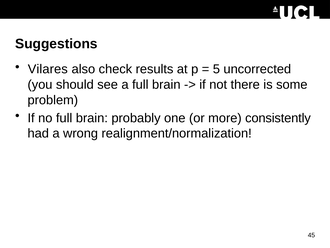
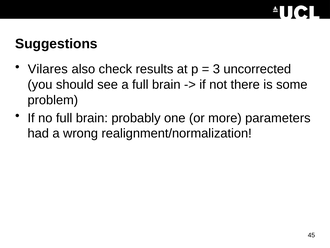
5: 5 -> 3
consistently: consistently -> parameters
